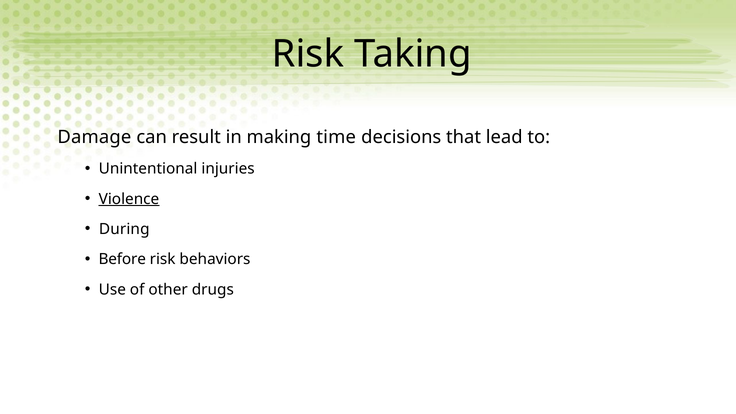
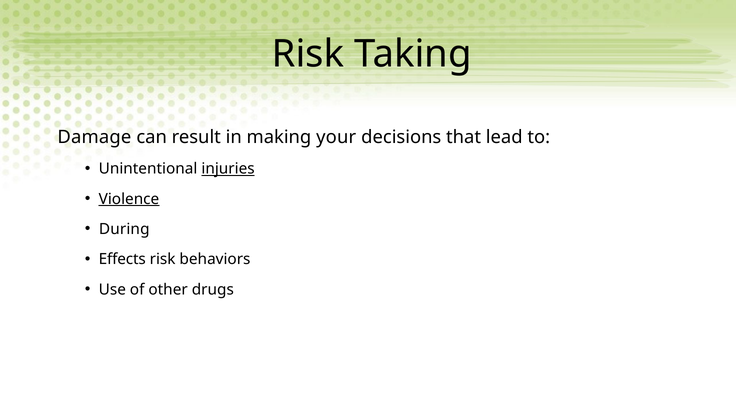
time: time -> your
injuries underline: none -> present
Before: Before -> Effects
